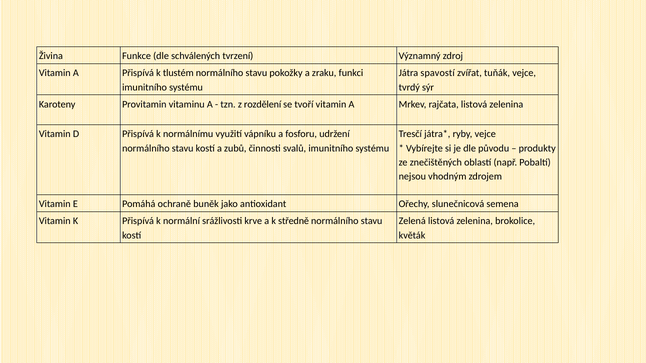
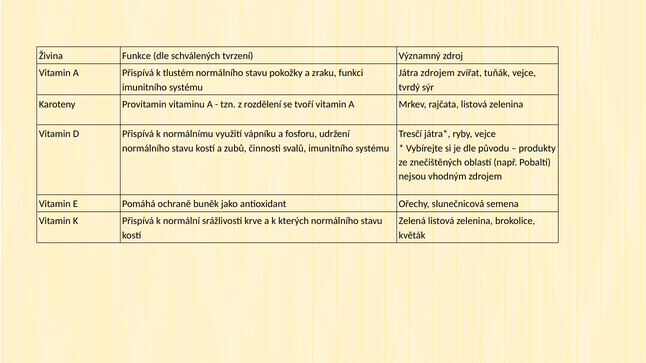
Játra spavostí: spavostí -> zdrojem
středně: středně -> kterých
